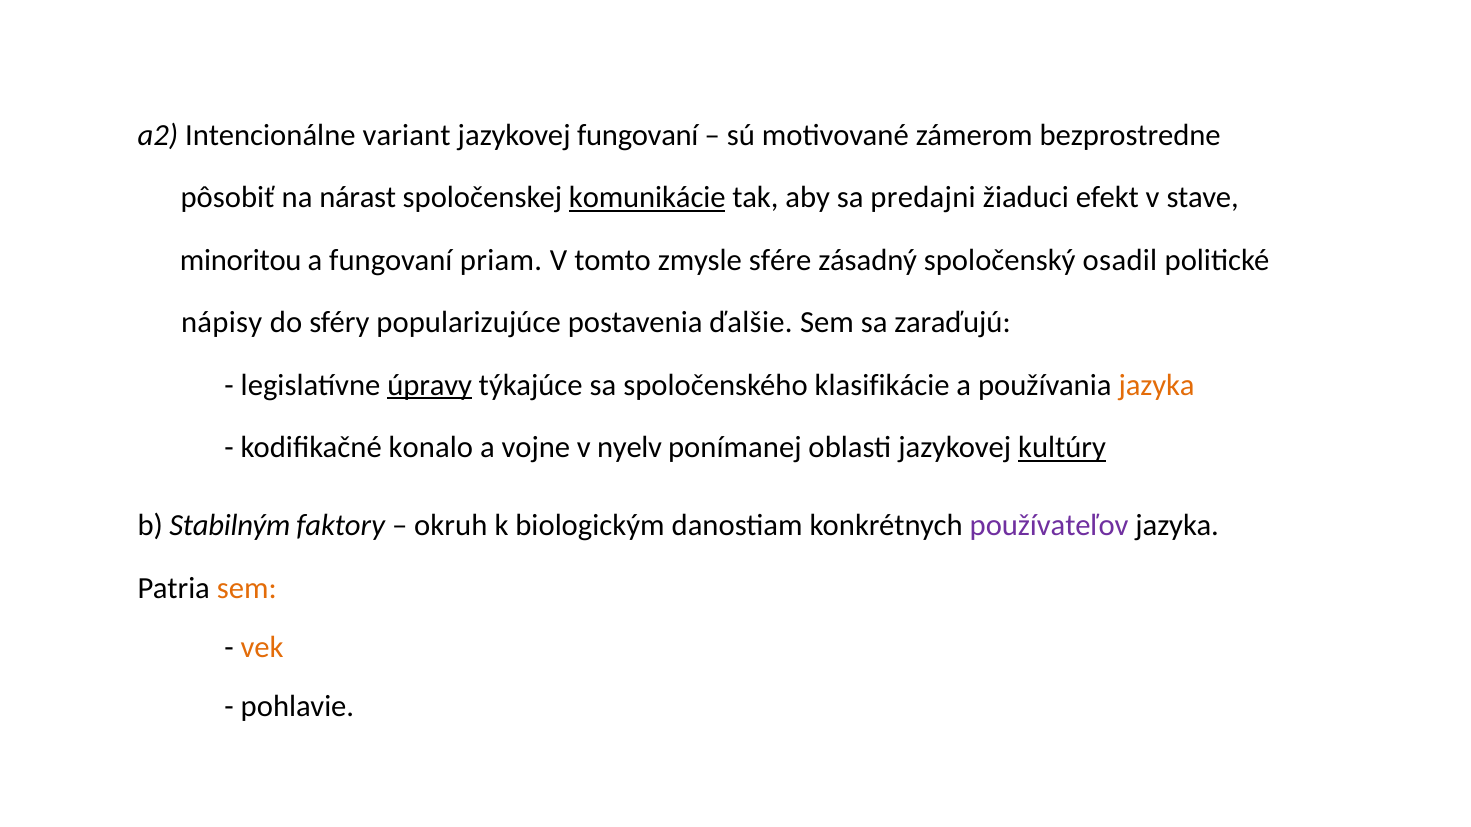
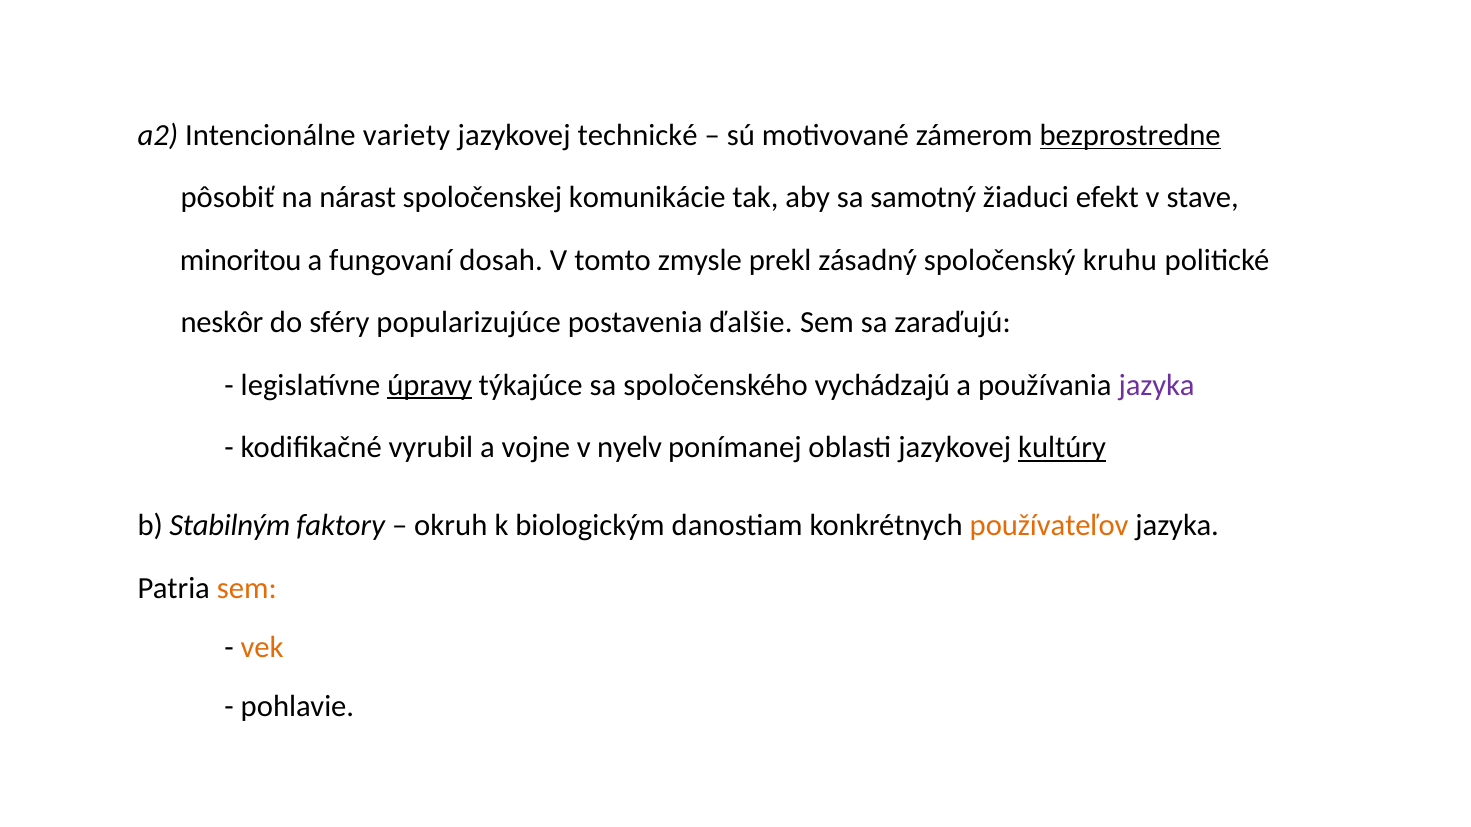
variant: variant -> variety
jazykovej fungovaní: fungovaní -> technické
bezprostredne underline: none -> present
komunikácie underline: present -> none
predajni: predajni -> samotný
priam: priam -> dosah
sfére: sfére -> prekl
osadil: osadil -> kruhu
nápisy: nápisy -> neskôr
klasifikácie: klasifikácie -> vychádzajú
jazyka at (1157, 385) colour: orange -> purple
konalo: konalo -> vyrubil
používateľov colour: purple -> orange
